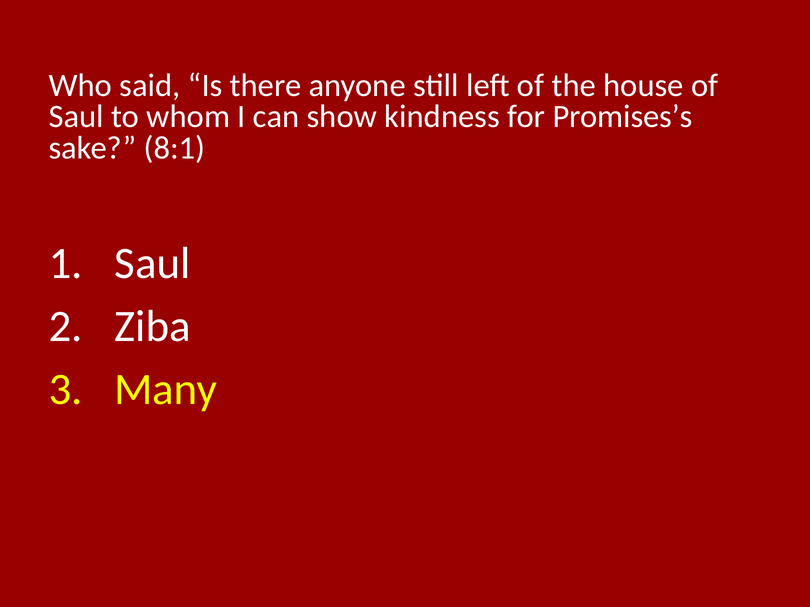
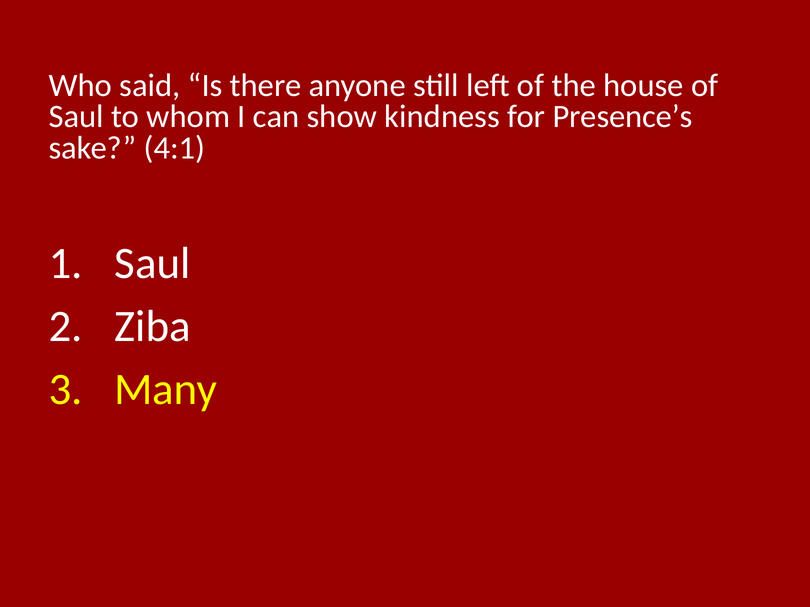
Promises’s: Promises’s -> Presence’s
8:1: 8:1 -> 4:1
